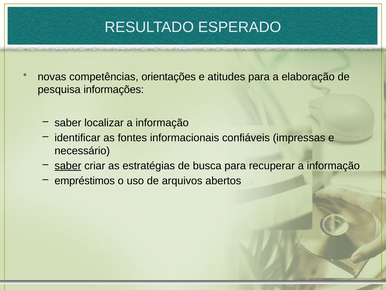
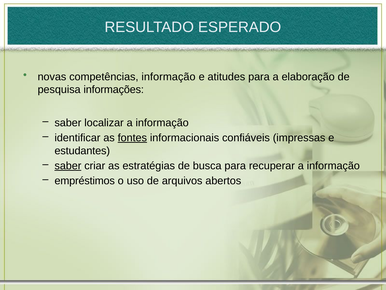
competências orientações: orientações -> informação
fontes underline: none -> present
necessário: necessário -> estudantes
